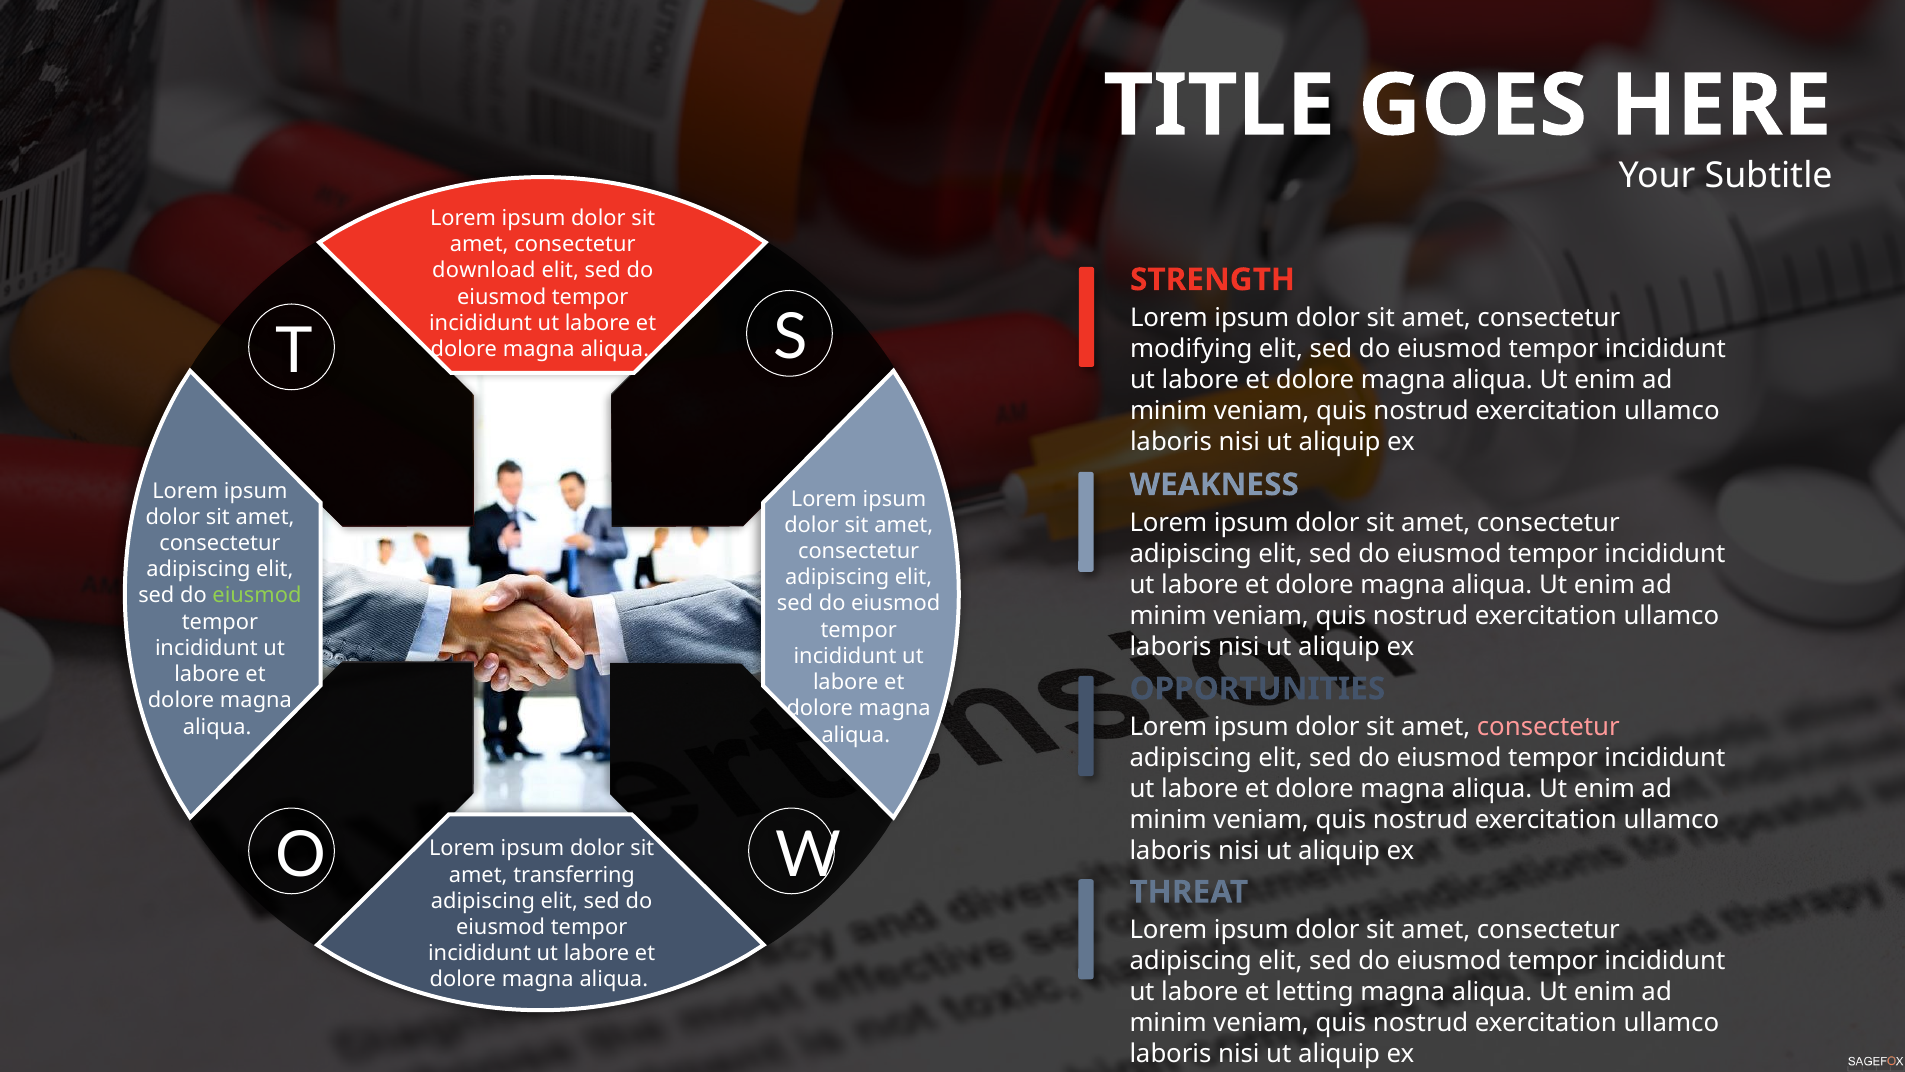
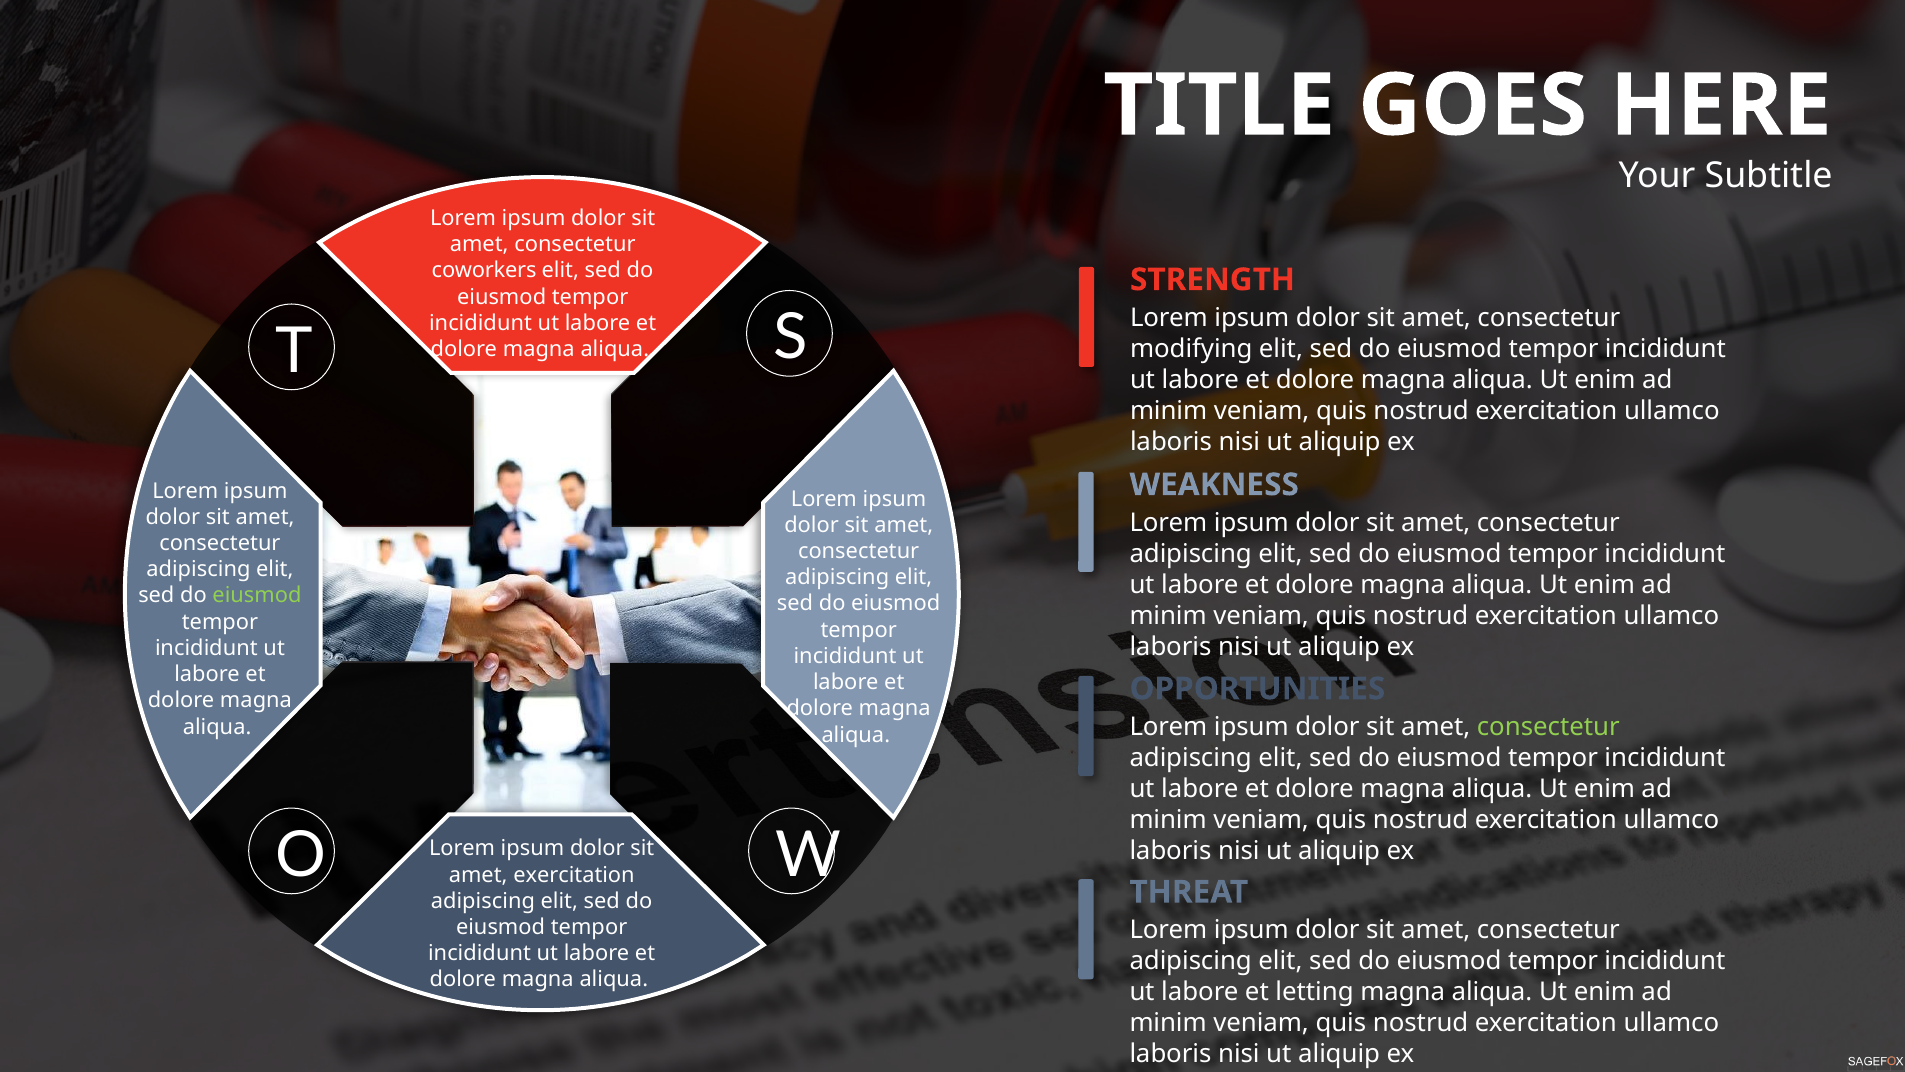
download: download -> coworkers
consectetur at (1548, 727) colour: pink -> light green
amet transferring: transferring -> exercitation
